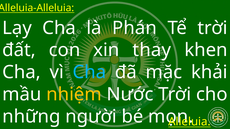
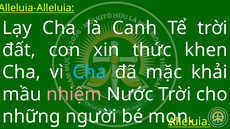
Phán: Phán -> Canh
thay: thay -> thức
nhiệm colour: yellow -> pink
